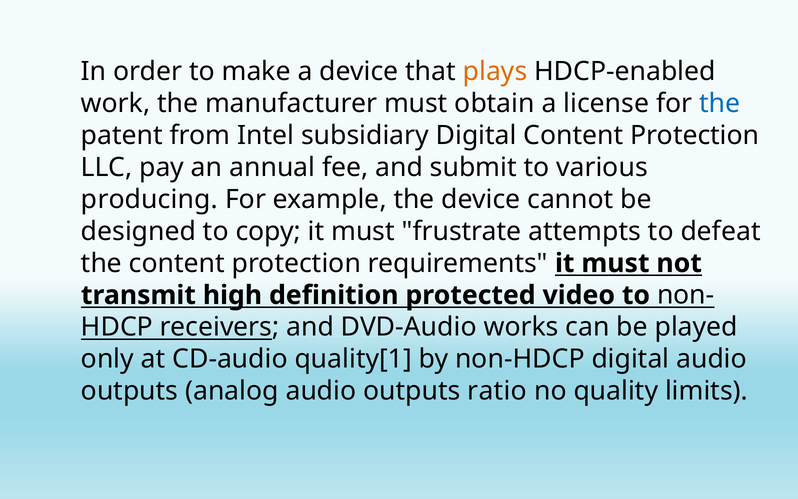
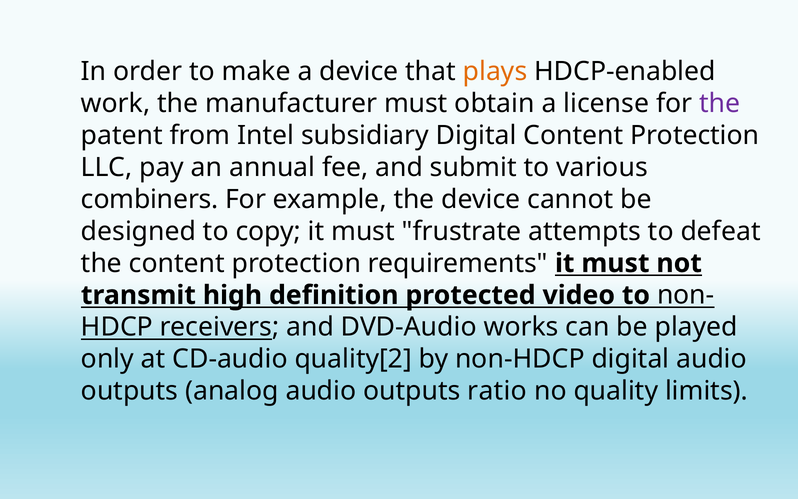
the at (720, 104) colour: blue -> purple
producing: producing -> combiners
quality[1: quality[1 -> quality[2
